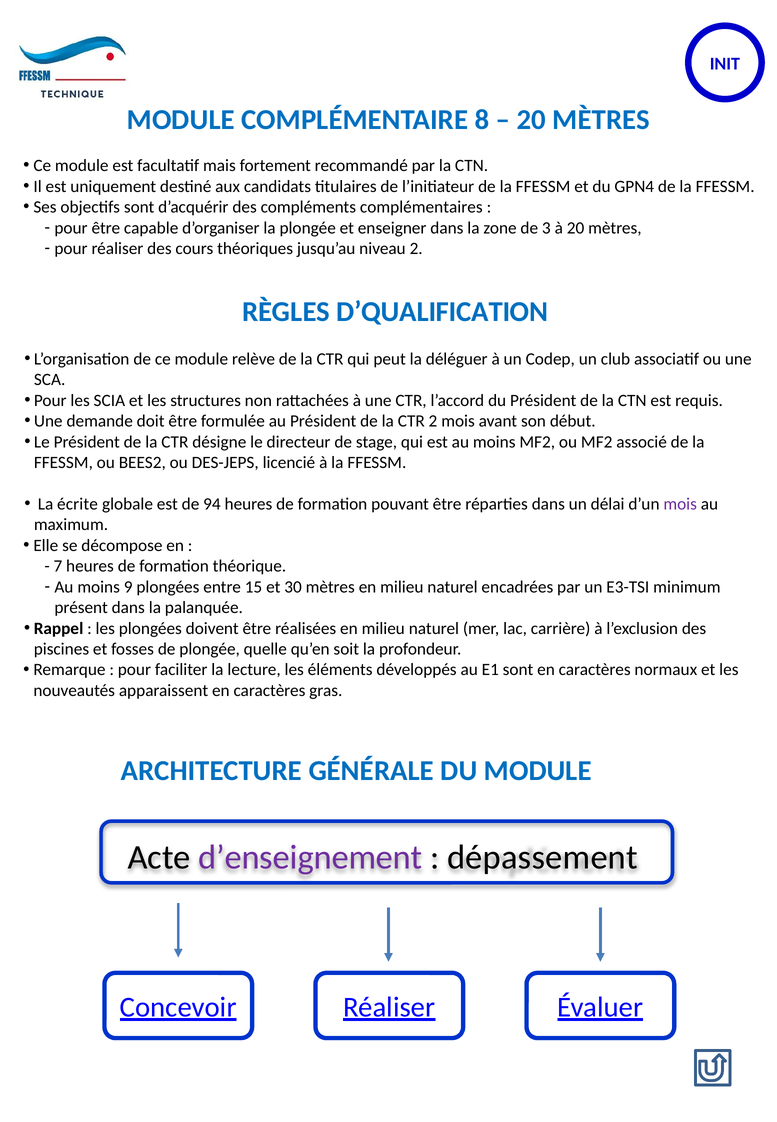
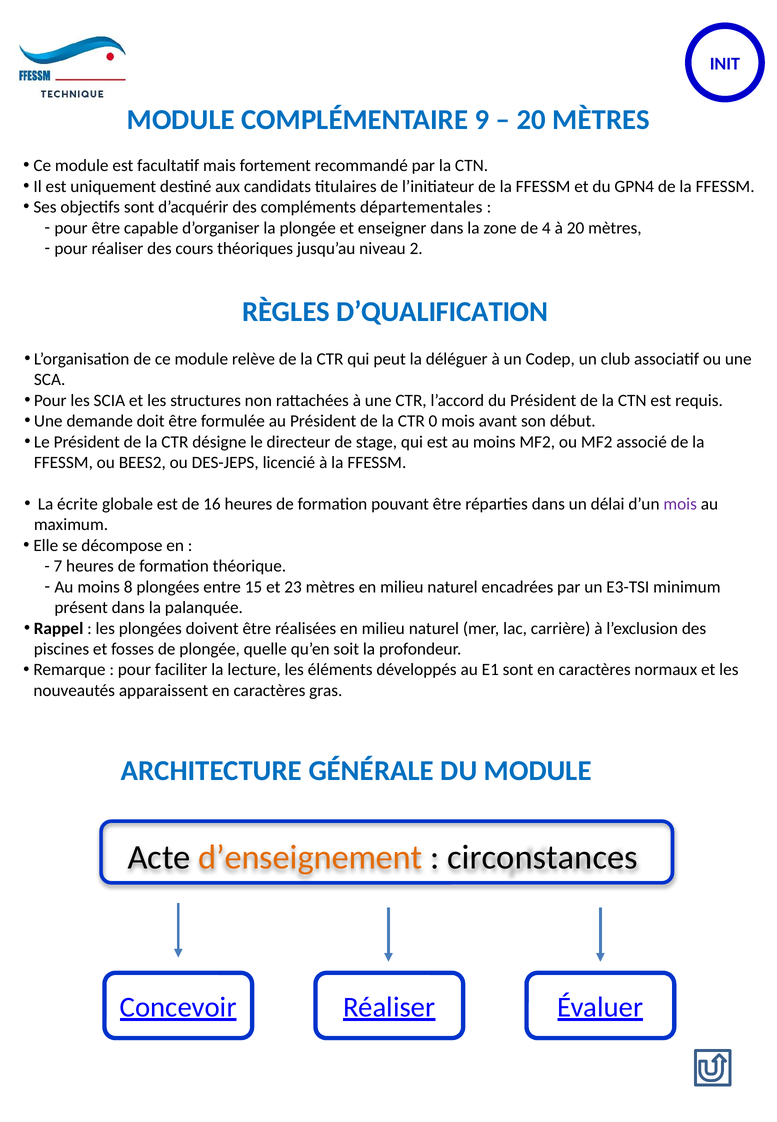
8: 8 -> 9
complémentaires: complémentaires -> départementales
3: 3 -> 4
CTR 2: 2 -> 0
94: 94 -> 16
9: 9 -> 8
30: 30 -> 23
d’enseignement colour: purple -> orange
dépassement: dépassement -> circonstances
